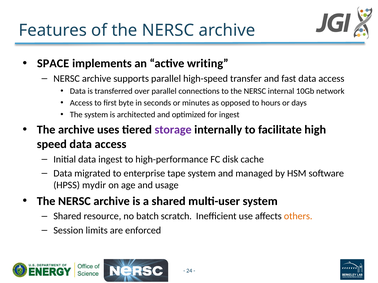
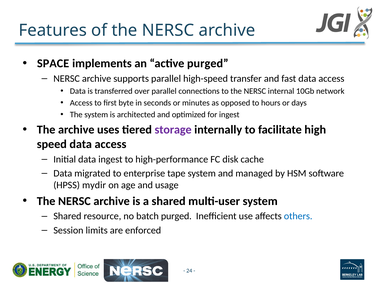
active writing: writing -> purged
batch scratch: scratch -> purged
others colour: orange -> blue
